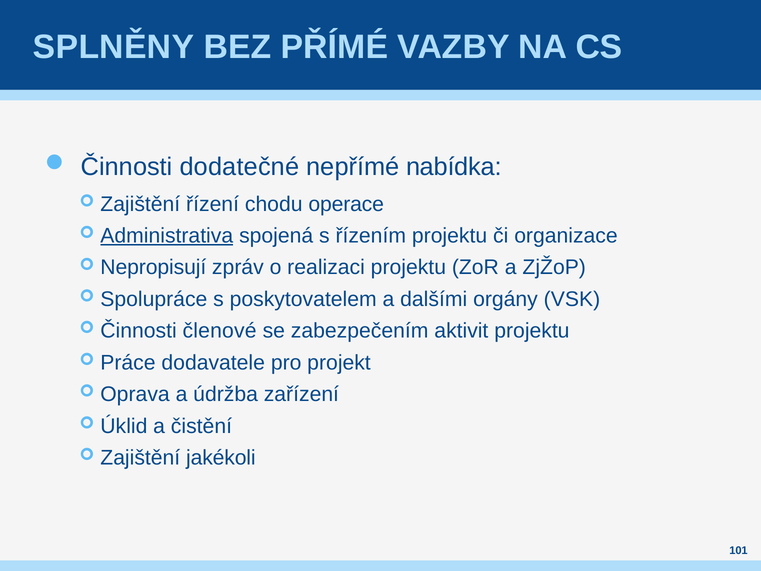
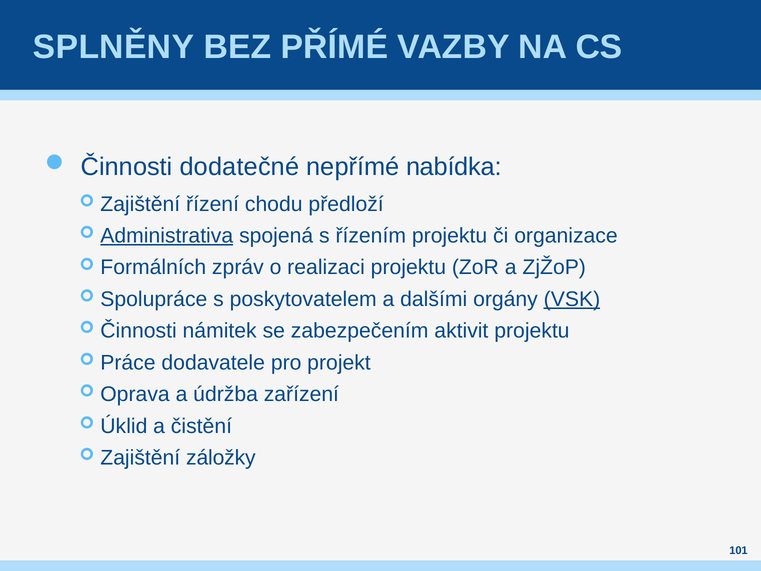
operace: operace -> předloží
Nepropisují: Nepropisují -> Formálních
VSK underline: none -> present
členové: členové -> námitek
jakékoli: jakékoli -> záložky
